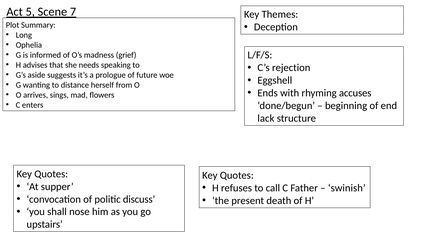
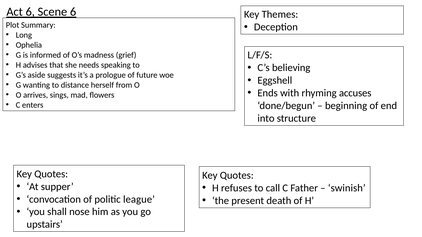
Act 5: 5 -> 6
Scene 7: 7 -> 6
rejection: rejection -> believing
lack: lack -> into
discuss: discuss -> league
